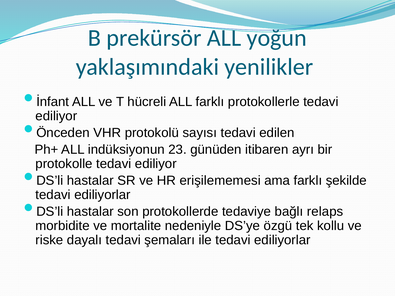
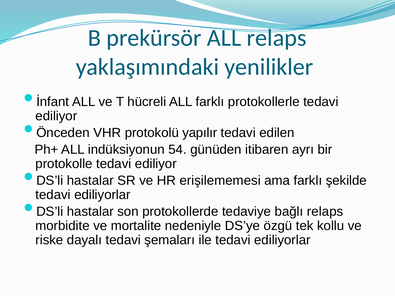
ALL yoğun: yoğun -> relaps
sayısı: sayısı -> yapılır
23: 23 -> 54
